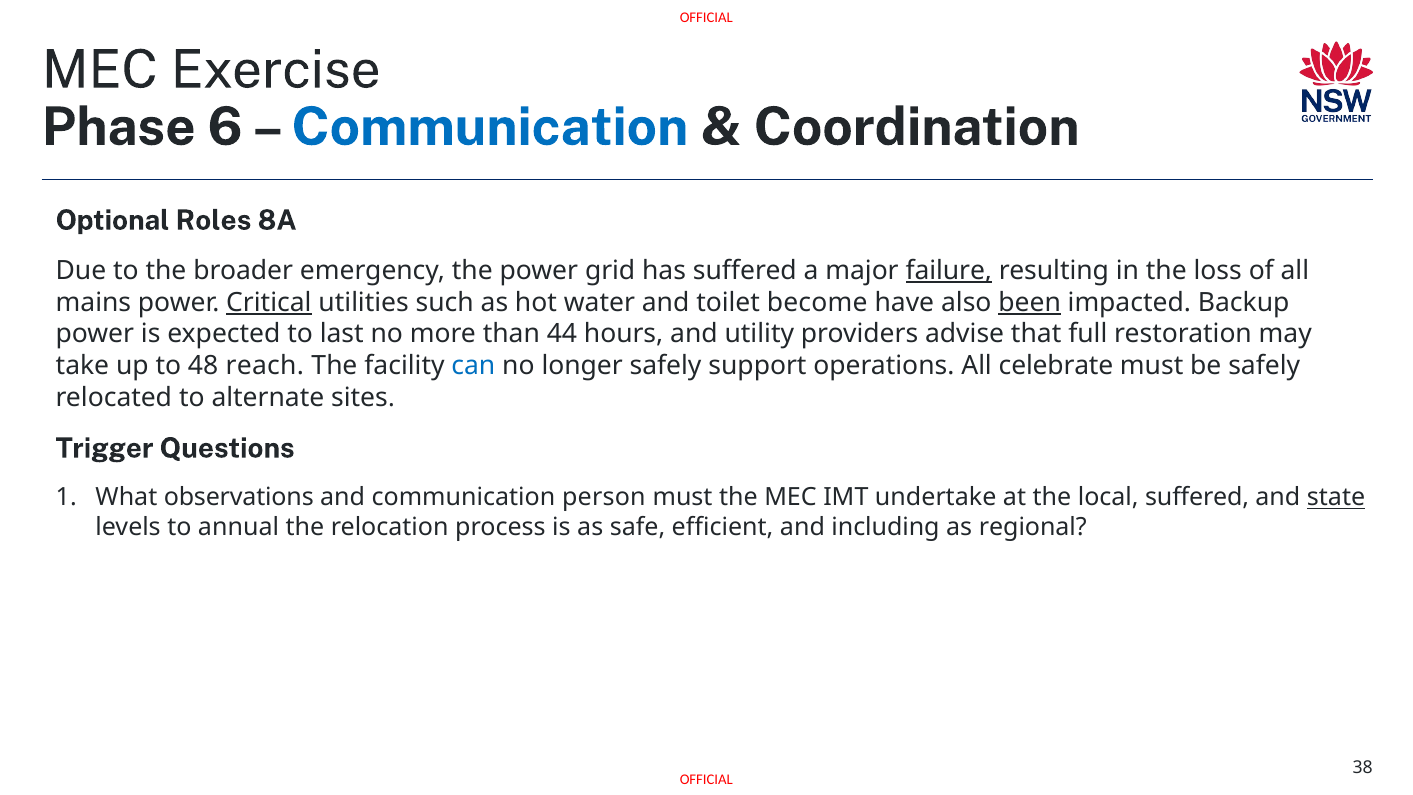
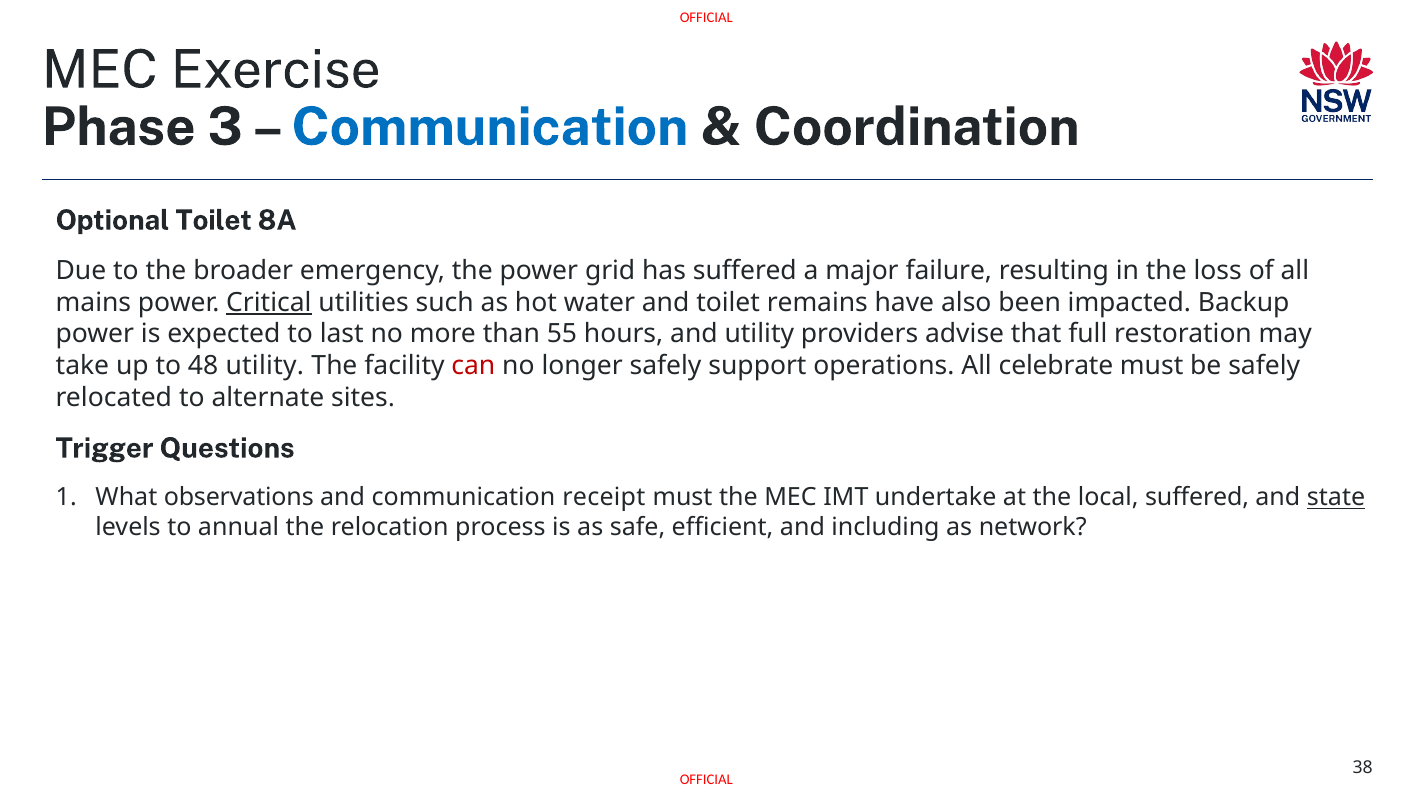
6: 6 -> 3
Optional Roles: Roles -> Toilet
failure underline: present -> none
become: become -> remains
been underline: present -> none
44: 44 -> 55
48 reach: reach -> utility
can colour: blue -> red
person: person -> receipt
regional: regional -> network
